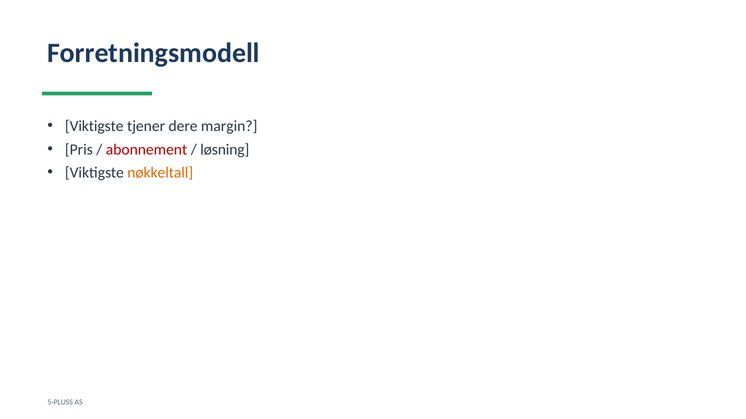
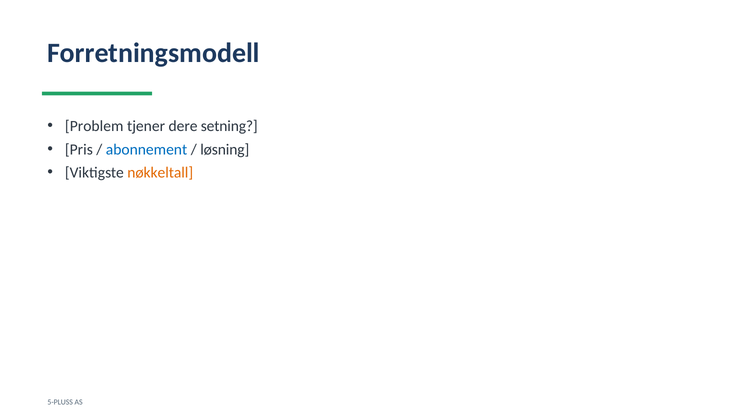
Viktigste at (94, 126): Viktigste -> Problem
margin: margin -> setning
abonnement colour: red -> blue
